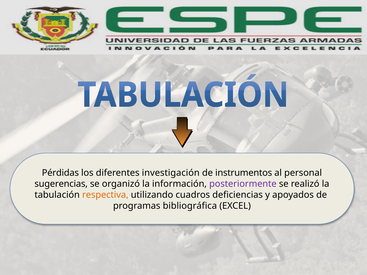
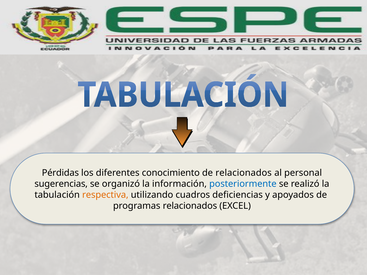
investigación: investigación -> conocimiento
de instrumentos: instrumentos -> relacionados
posteriormente colour: purple -> blue
programas bibliográfica: bibliográfica -> relacionados
